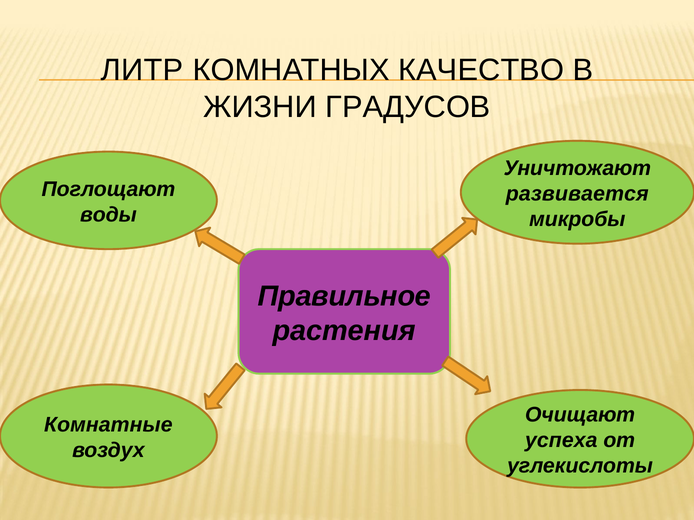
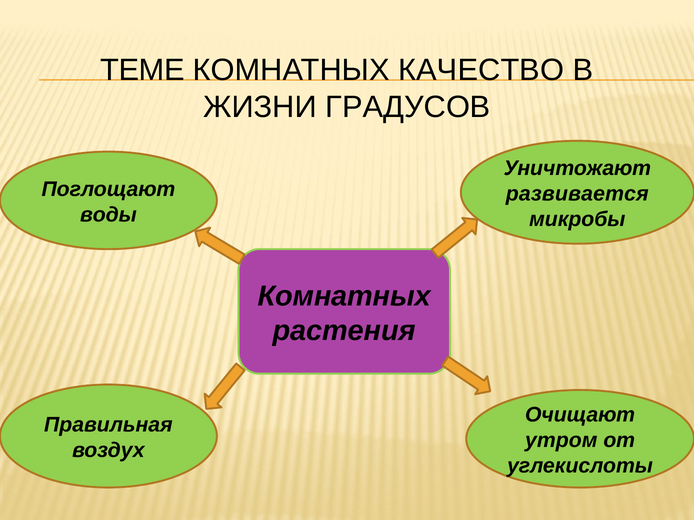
ЛИТР: ЛИТР -> ТЕМЕ
Правильное at (344, 296): Правильное -> Комнатных
Комнатные: Комнатные -> Правильная
успеха: успеха -> утром
